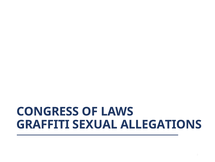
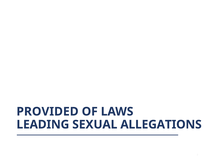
CONGRESS: CONGRESS -> PROVIDED
GRAFFITI: GRAFFITI -> LEADING
